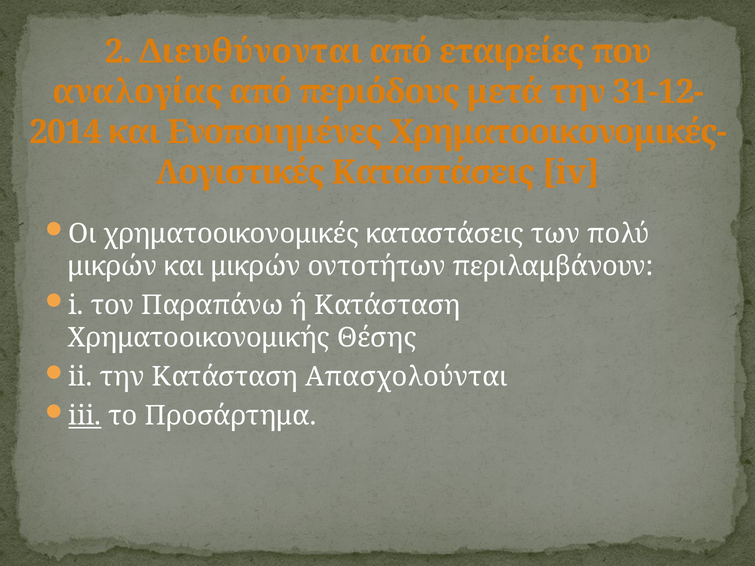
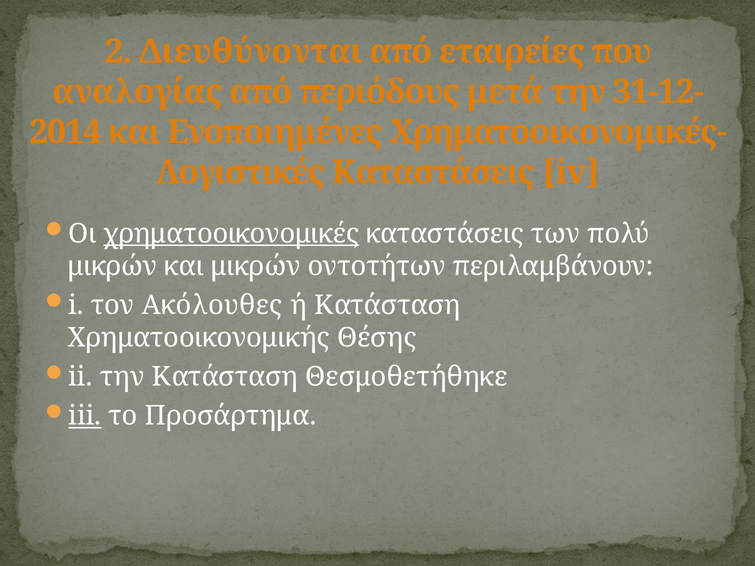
χρηματοοικονομικές underline: none -> present
Παραπάνω: Παραπάνω -> Ακόλουθες
Απασχολούνται: Απασχολούνται -> Θεσμοθετήθηκε
